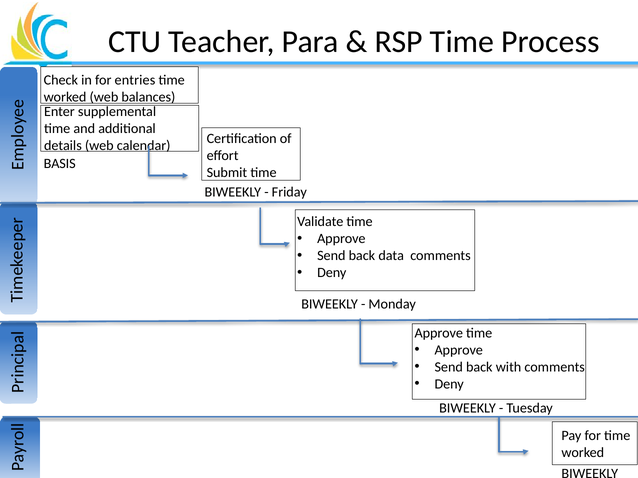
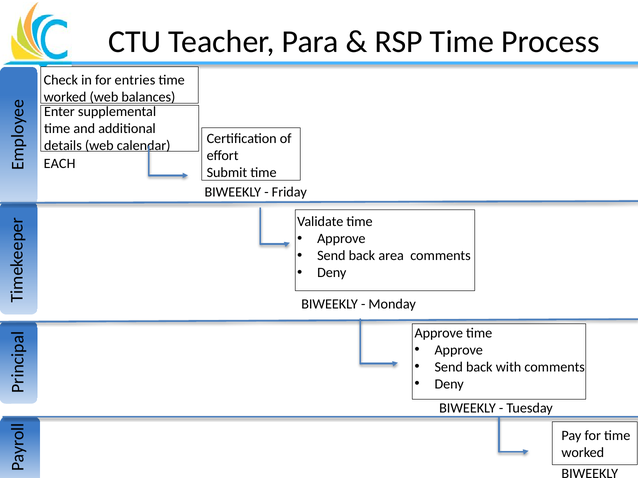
BASIS: BASIS -> EACH
data: data -> area
